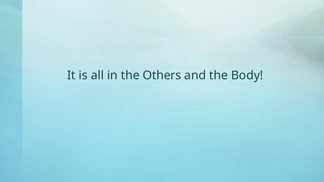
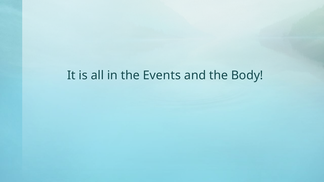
Others: Others -> Events
